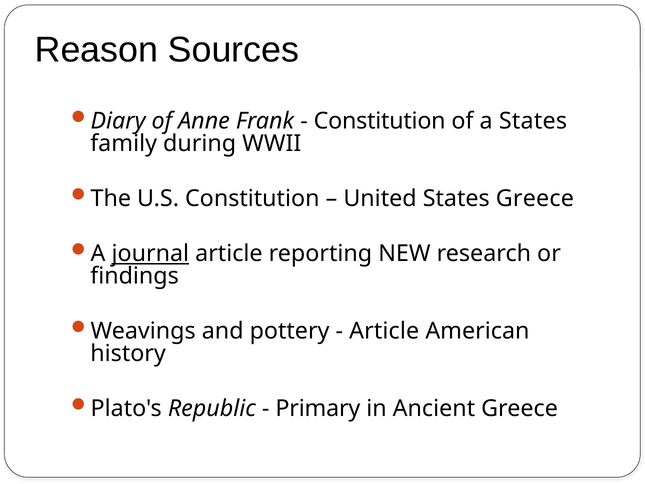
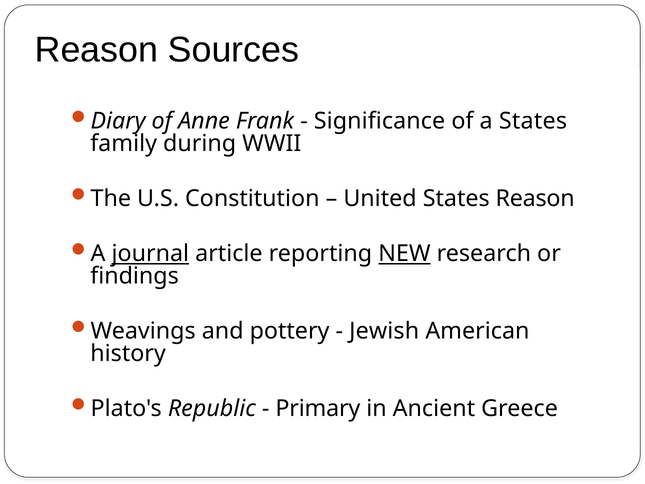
Constitution at (380, 121): Constitution -> Significance
States Greece: Greece -> Reason
NEW underline: none -> present
Article at (384, 331): Article -> Jewish
